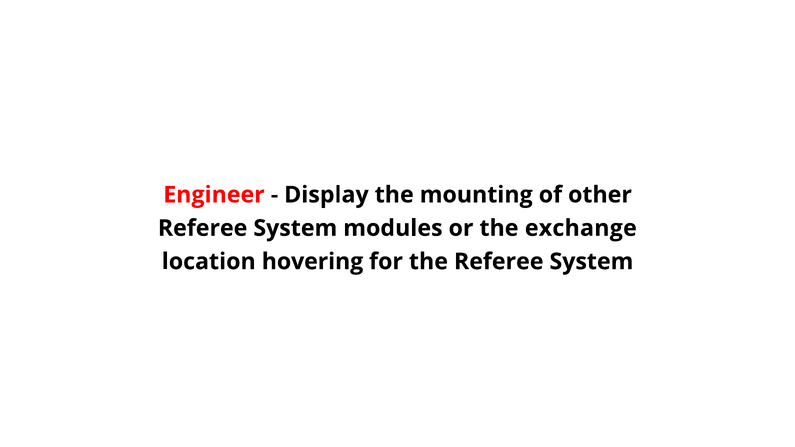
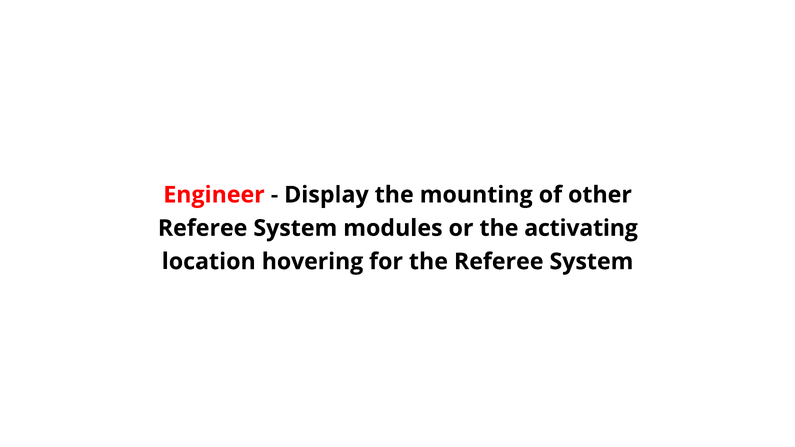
exchange: exchange -> activating
